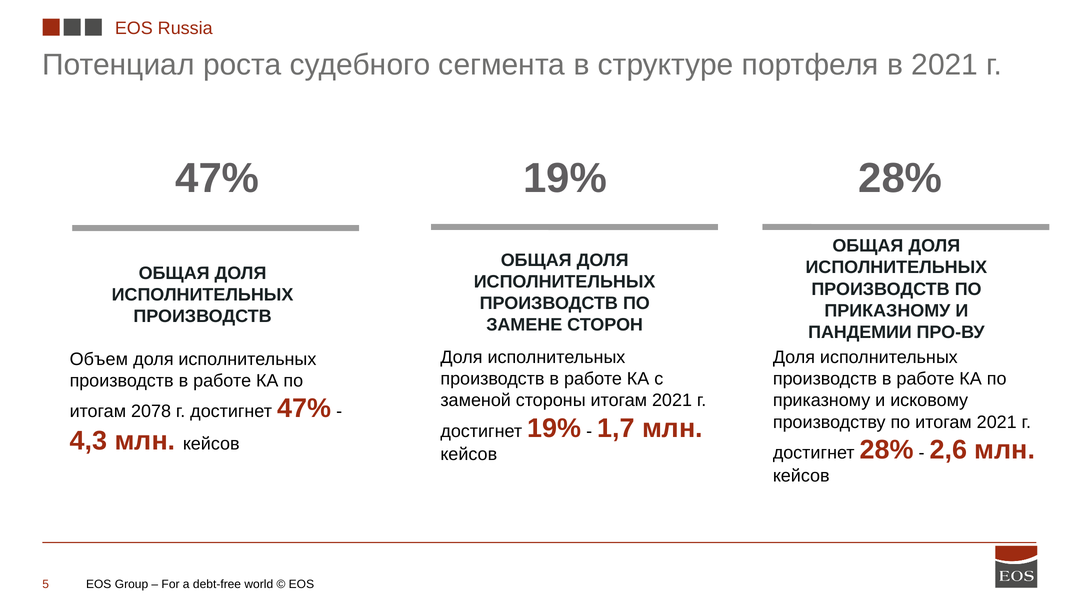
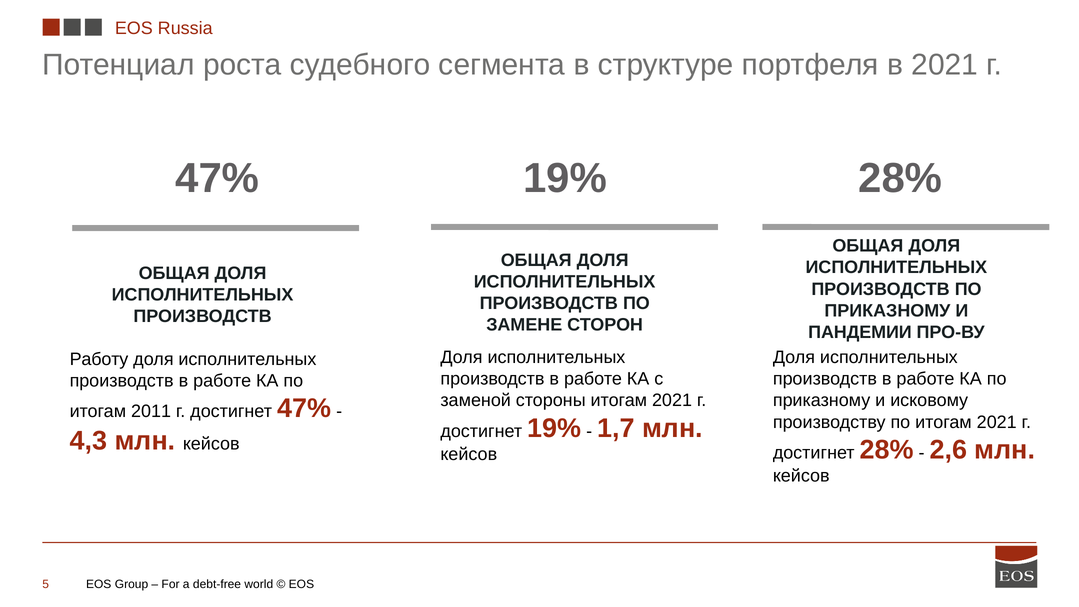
Объем: Объем -> Работу
2078: 2078 -> 2011
